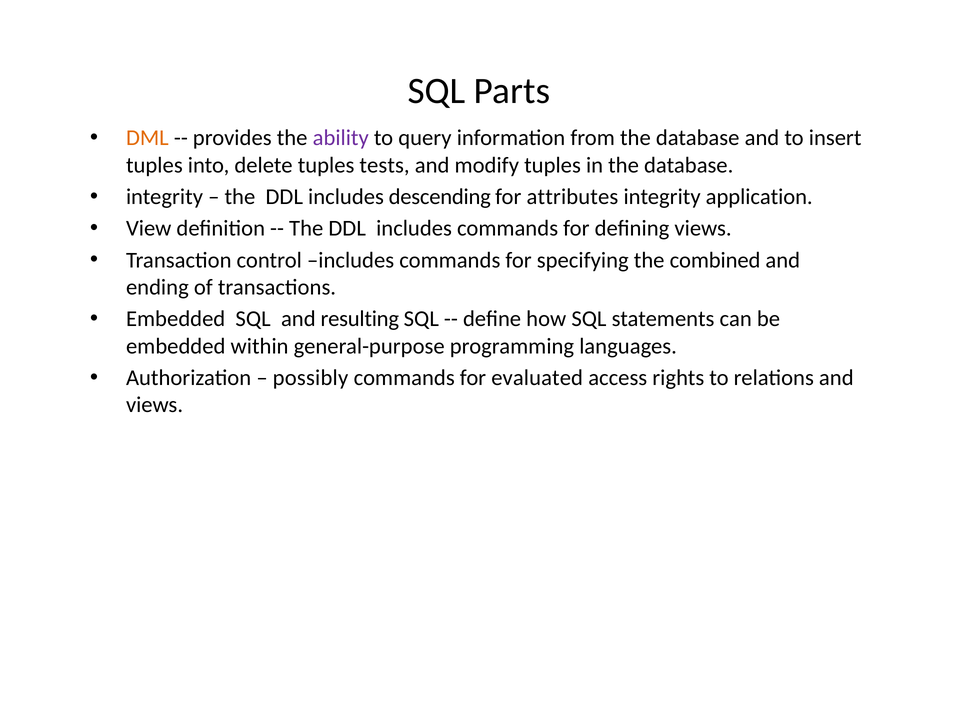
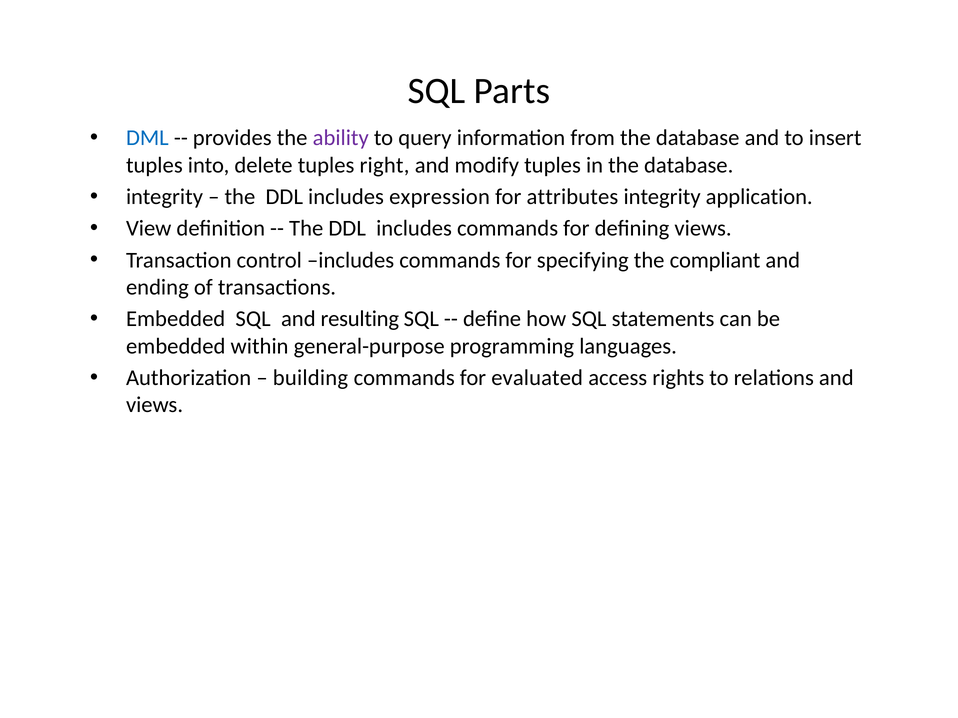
DML colour: orange -> blue
tests: tests -> right
descending: descending -> expression
combined: combined -> compliant
possibly: possibly -> building
